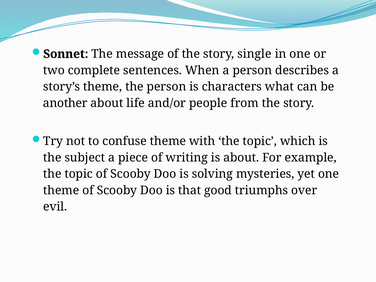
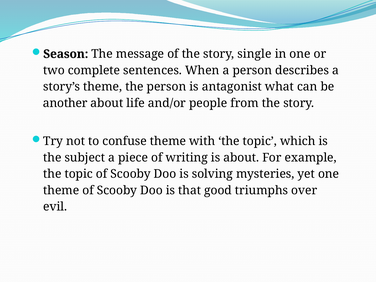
Sonnet: Sonnet -> Season
characters: characters -> antagonist
